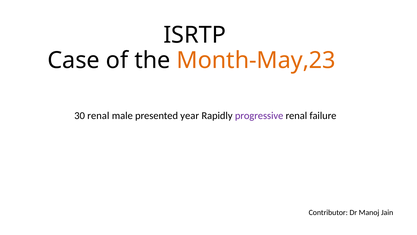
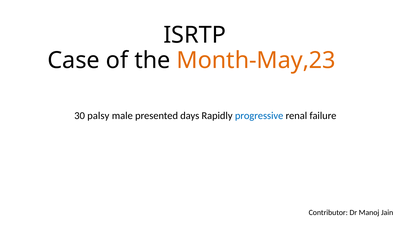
30 renal: renal -> palsy
year: year -> days
progressive colour: purple -> blue
